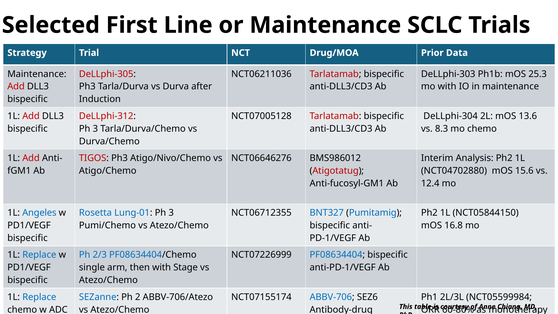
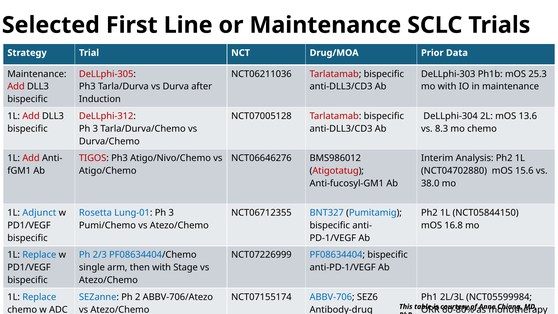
12.4: 12.4 -> 38.0
Angeles: Angeles -> Adjunct
